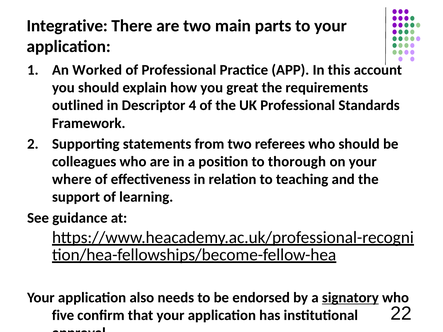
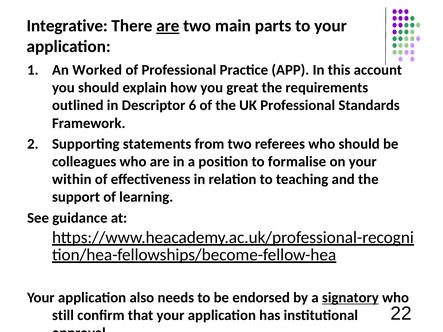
are at (168, 26) underline: none -> present
4: 4 -> 6
thorough: thorough -> formalise
where: where -> within
five: five -> still
